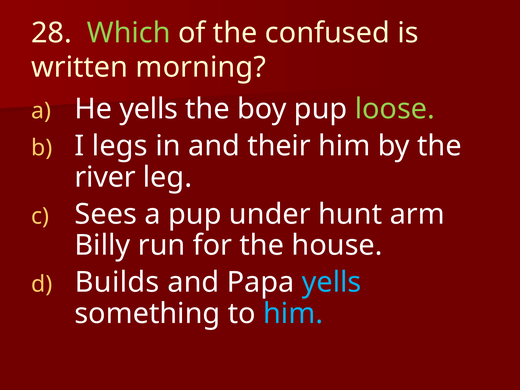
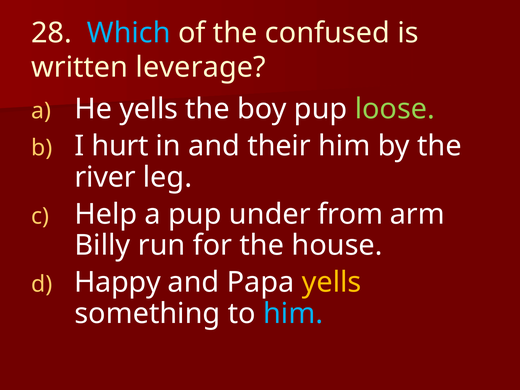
Which colour: light green -> light blue
morning: morning -> leverage
legs: legs -> hurt
Sees: Sees -> Help
hunt: hunt -> from
Builds: Builds -> Happy
yells at (332, 282) colour: light blue -> yellow
